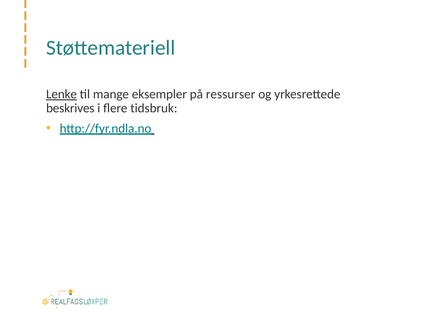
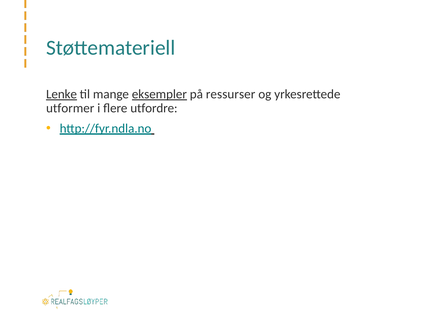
eksempler underline: none -> present
beskrives: beskrives -> utformer
tidsbruk: tidsbruk -> utfordre
